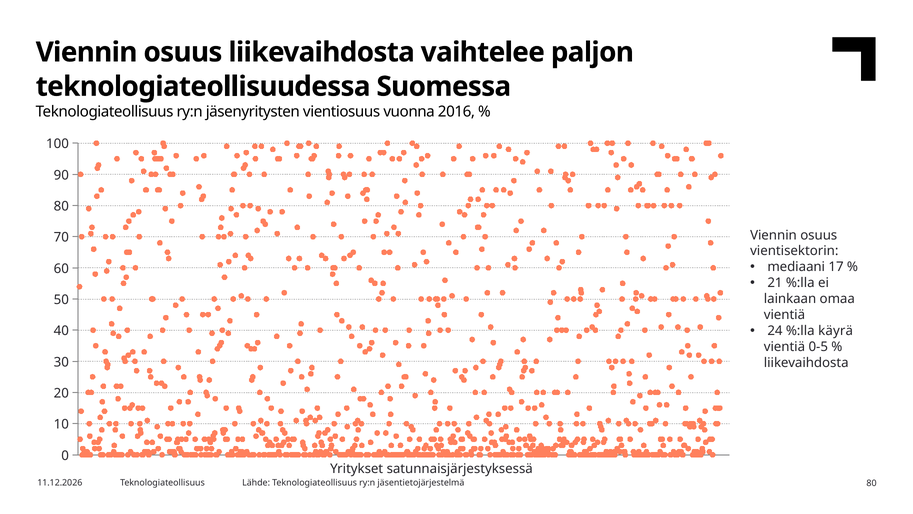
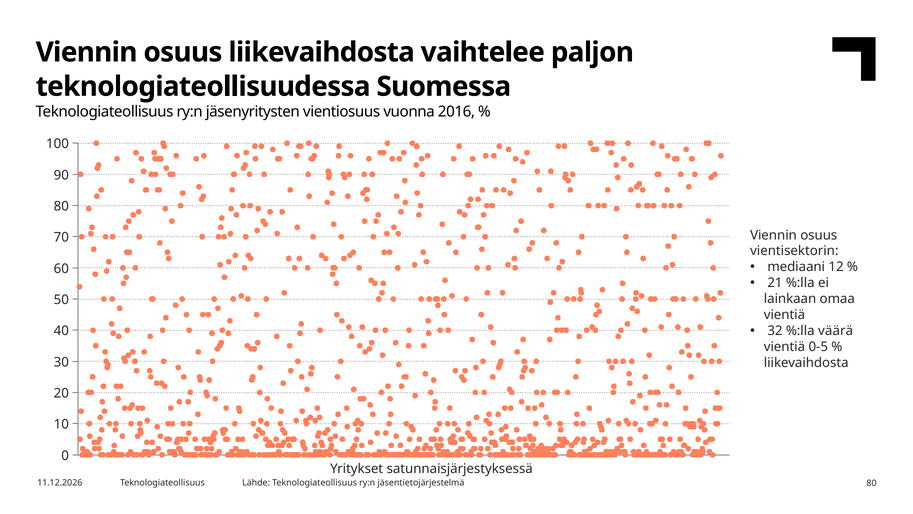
17: 17 -> 12
24: 24 -> 32
käyrä: käyrä -> väärä
